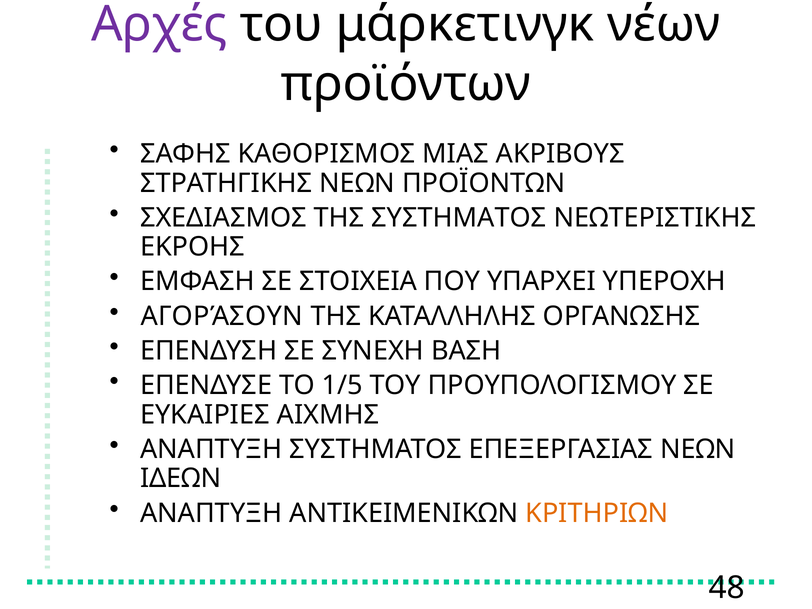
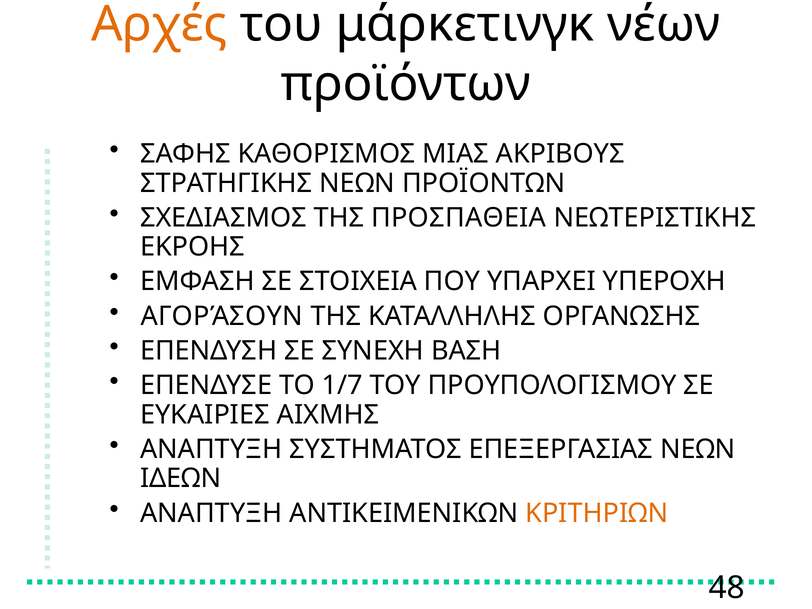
Αρχές colour: purple -> orange
ΤΗΣ ΣΥΣΤΗΜΑΤΟΣ: ΣΥΣΤΗΜΑΤΟΣ -> ΠΡΟΣΠΑΘΕΙΑ
1/5: 1/5 -> 1/7
